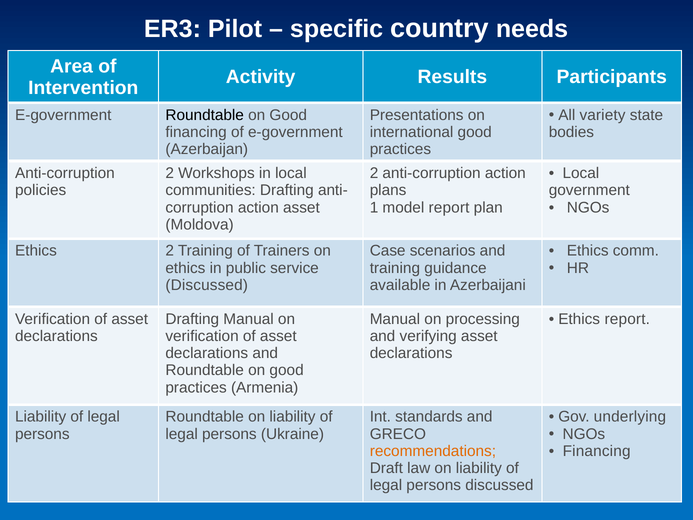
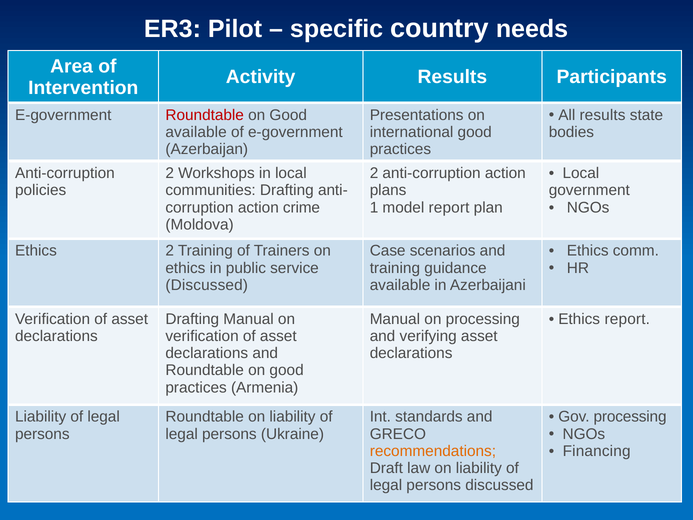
Roundtable at (205, 115) colour: black -> red
All variety: variety -> results
financing at (196, 132): financing -> available
action asset: asset -> crime
Gov underlying: underlying -> processing
